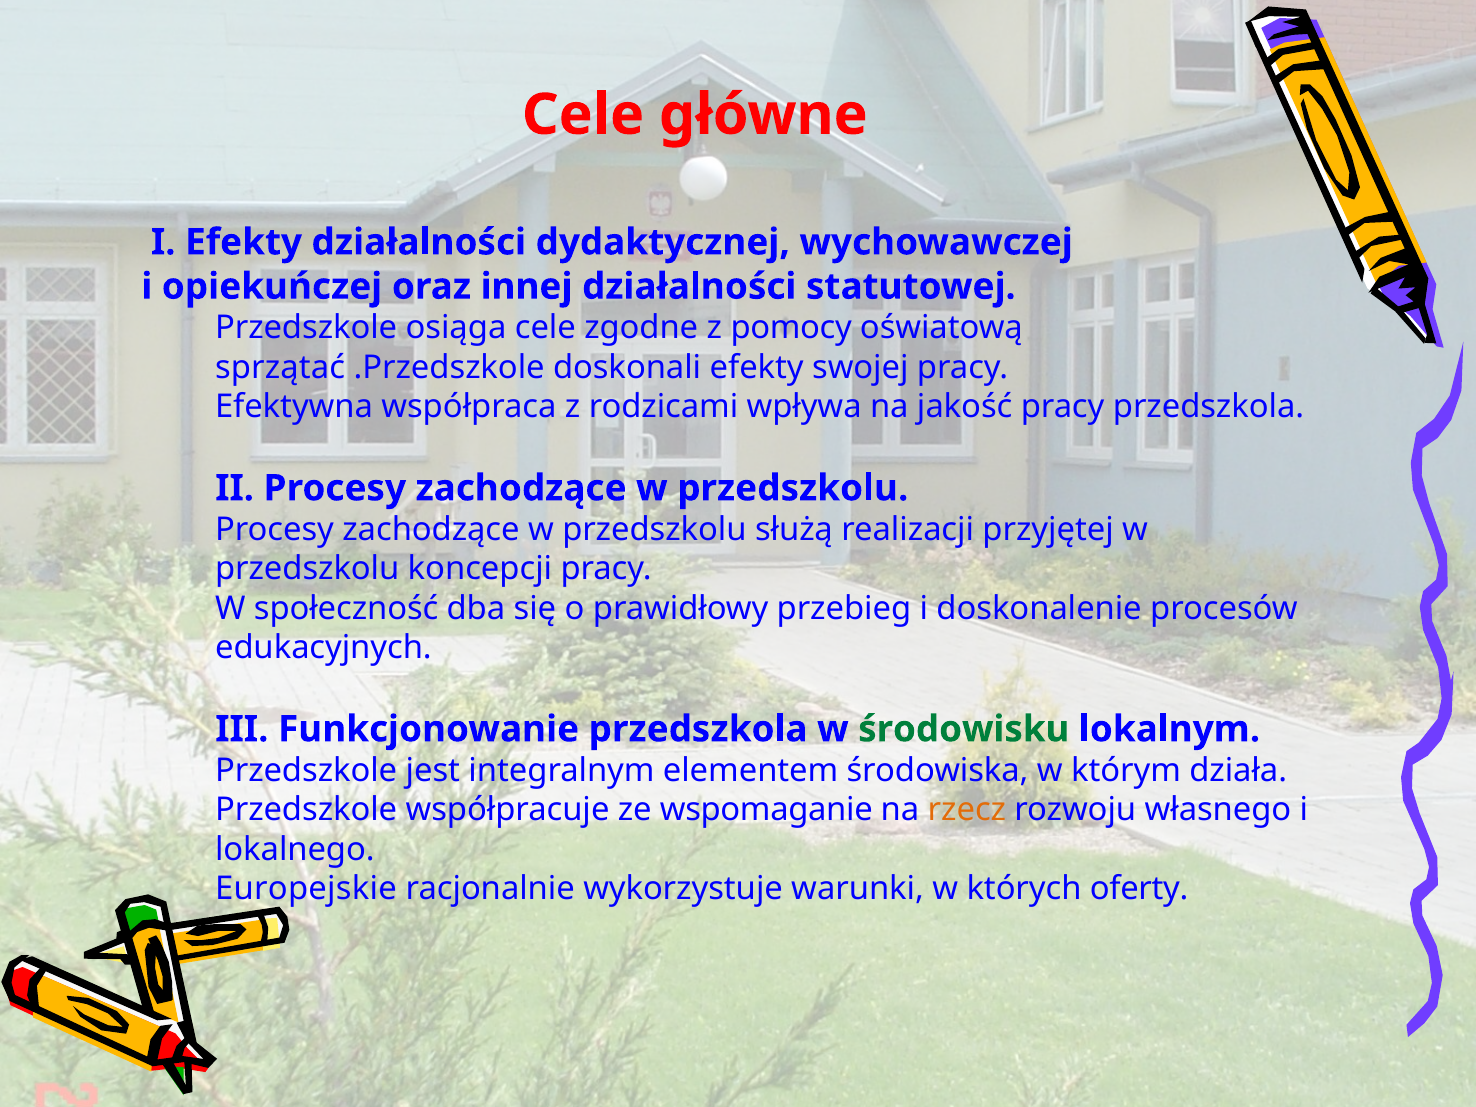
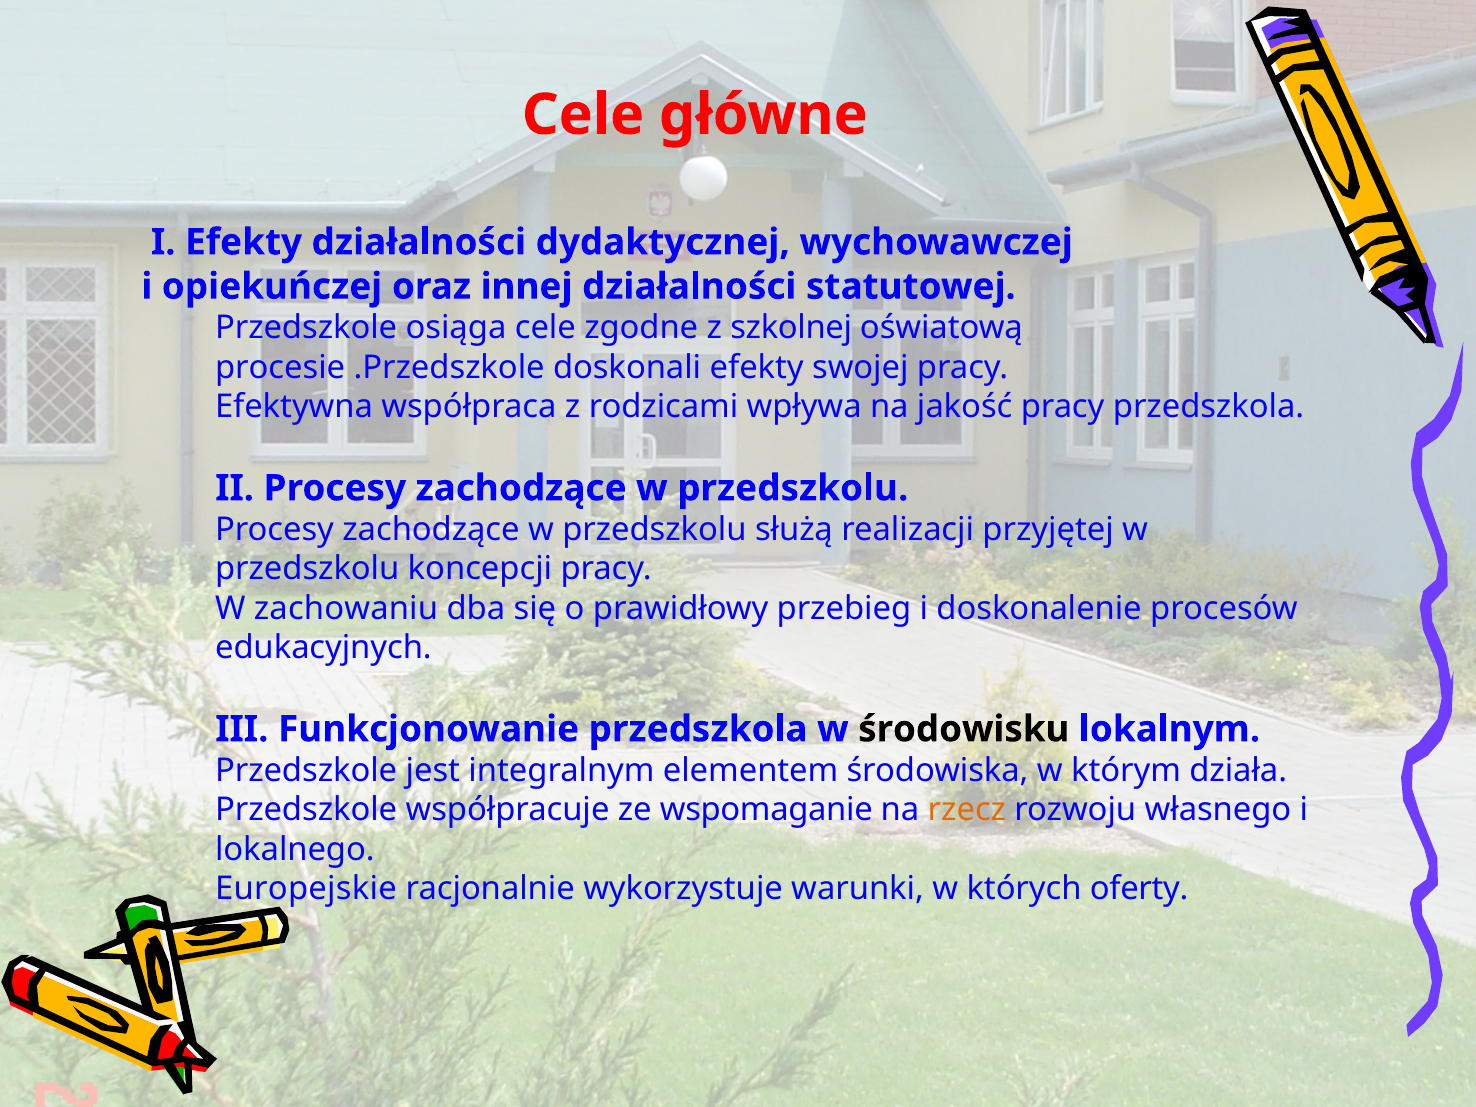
pomocy: pomocy -> szkolnej
sprzątać: sprzątać -> procesie
społeczność: społeczność -> zachowaniu
środowisku colour: green -> black
